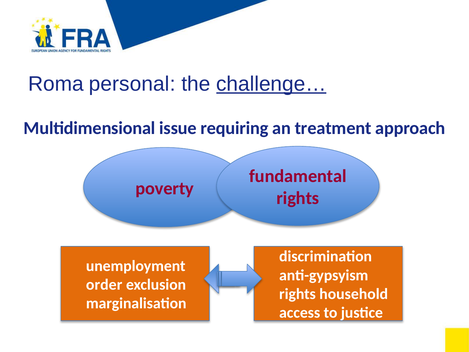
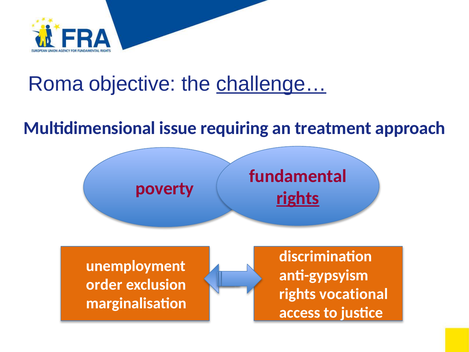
personal: personal -> objective
rights at (298, 198) underline: none -> present
household: household -> vocational
